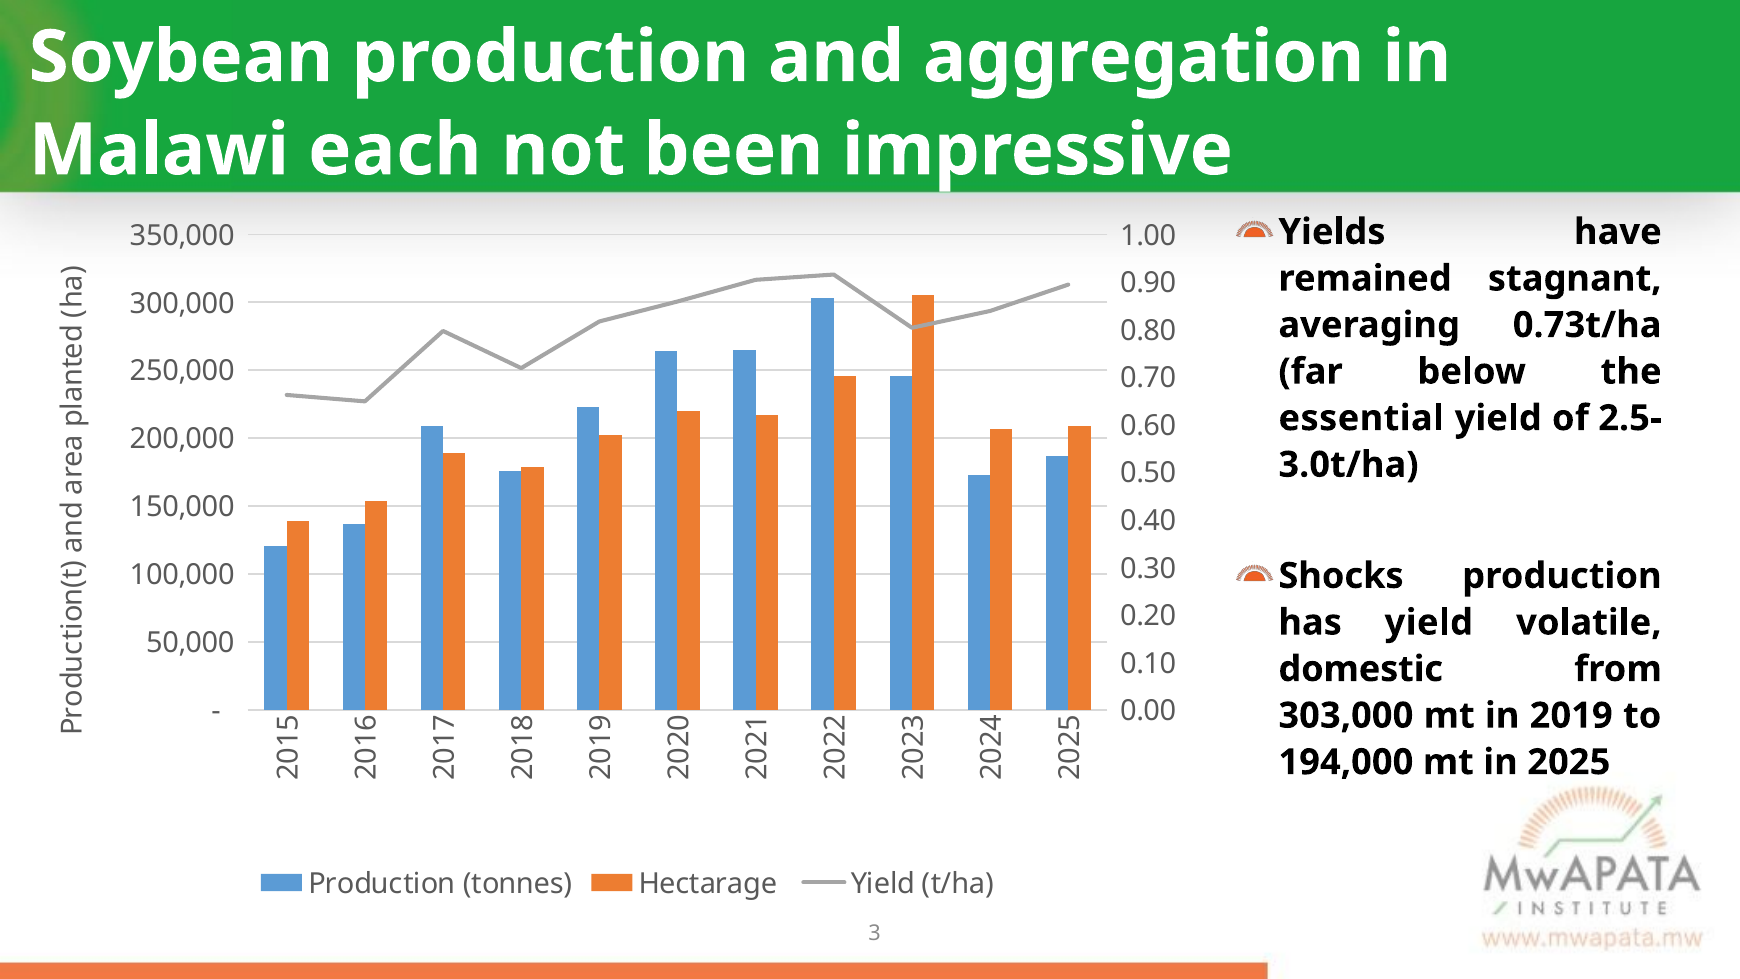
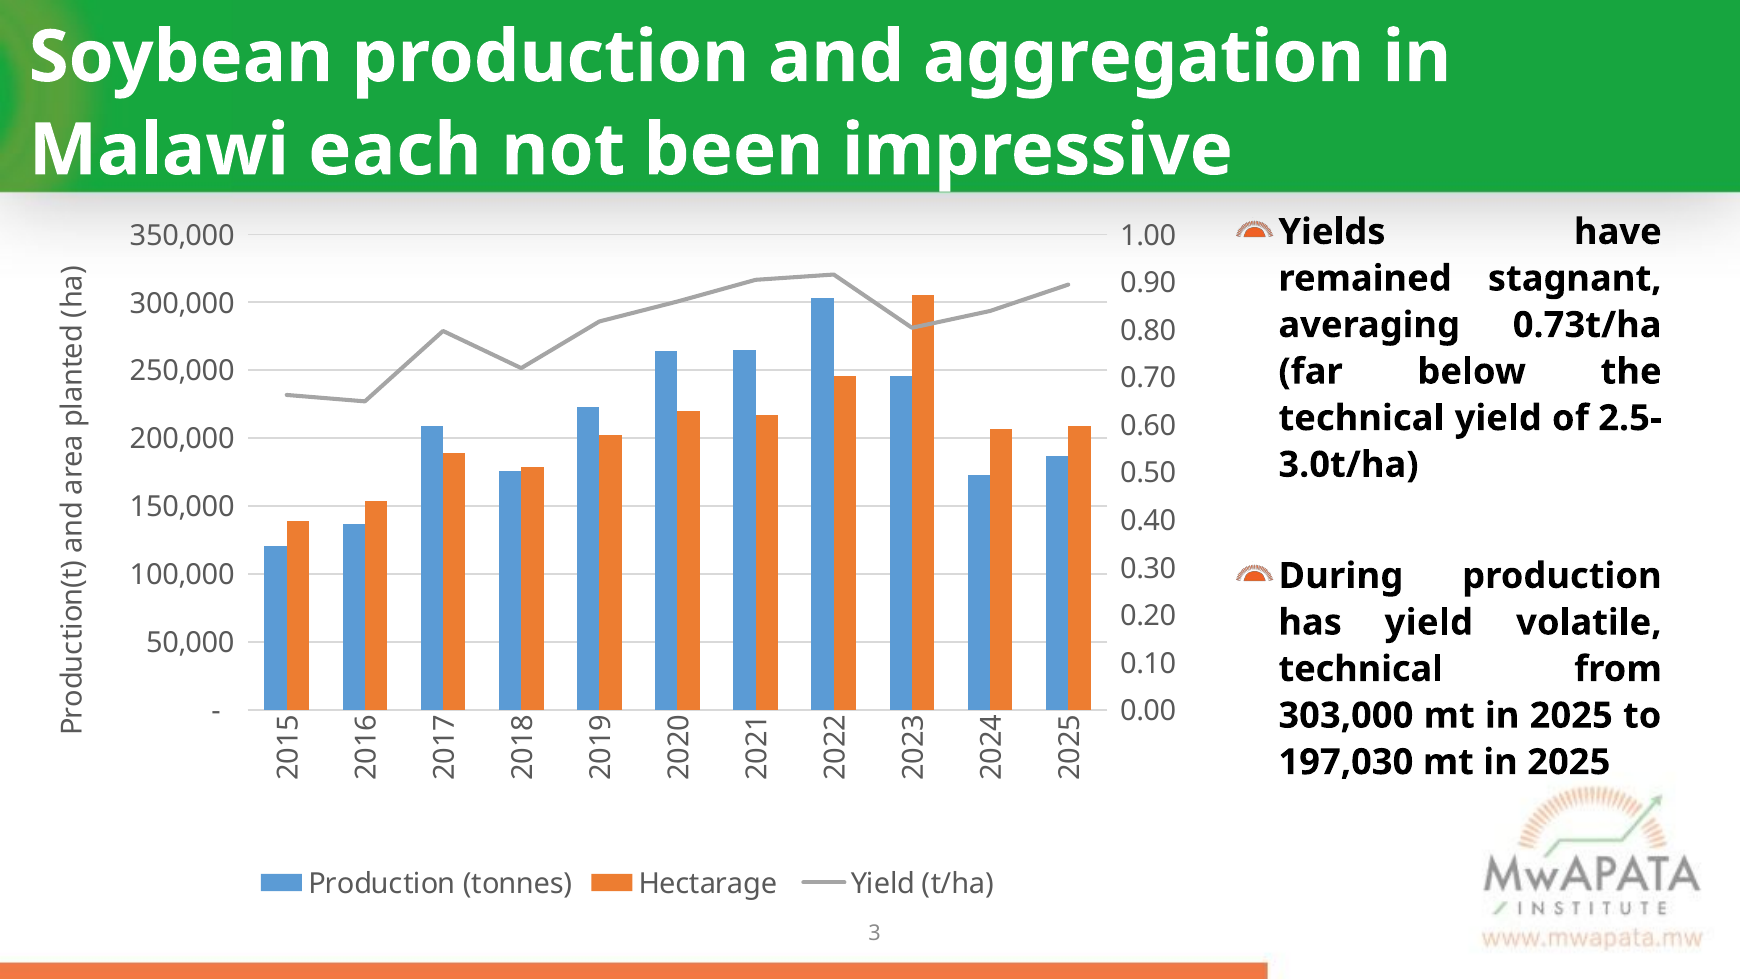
essential at (1361, 418): essential -> technical
Shocks: Shocks -> During
domestic at (1361, 669): domestic -> technical
303,000 mt in 2019: 2019 -> 2025
194,000: 194,000 -> 197,030
